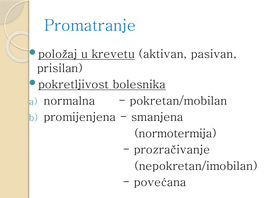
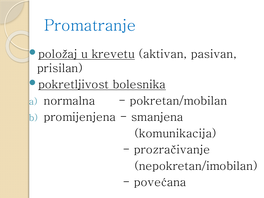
normotermija: normotermija -> komunikacija
